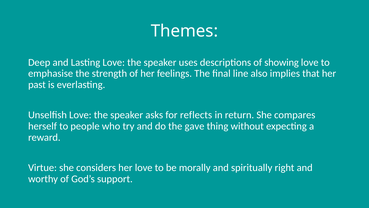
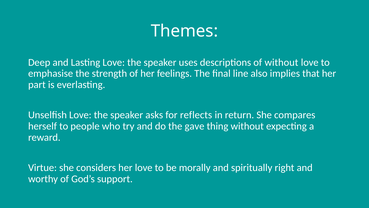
of showing: showing -> without
past: past -> part
